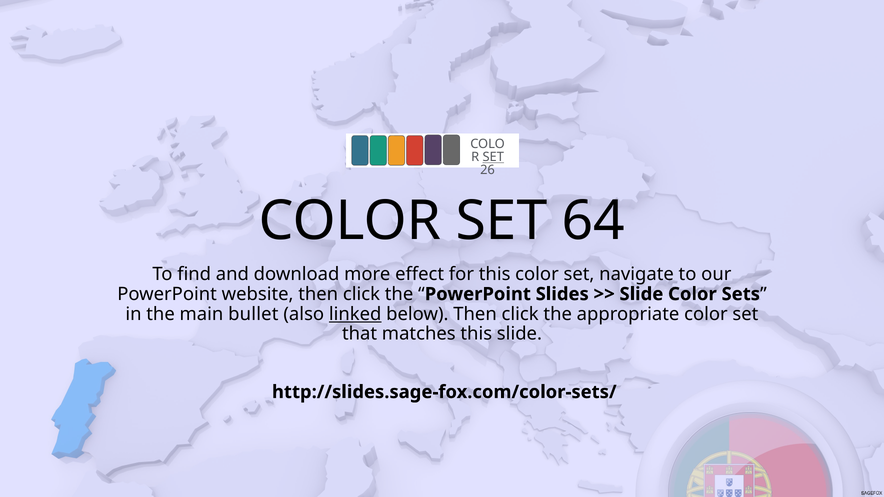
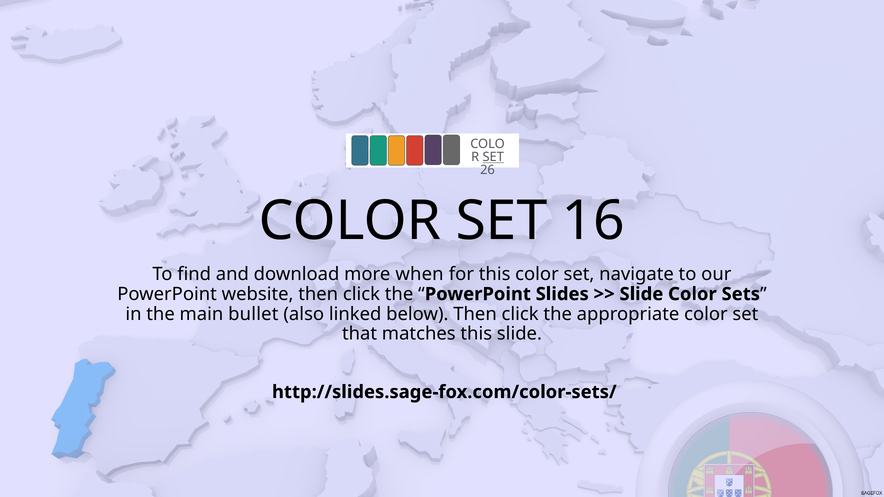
64: 64 -> 16
effect: effect -> when
linked underline: present -> none
